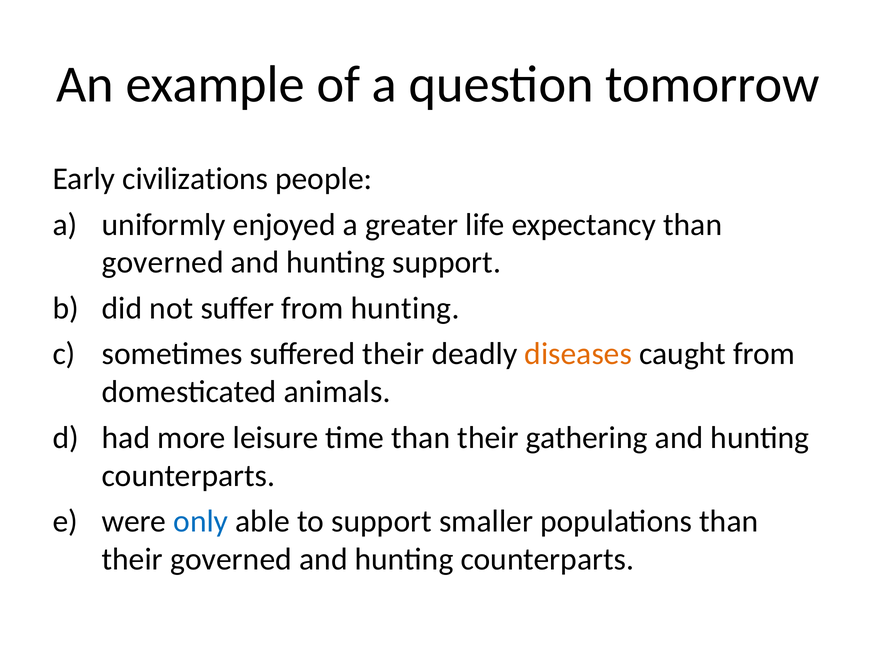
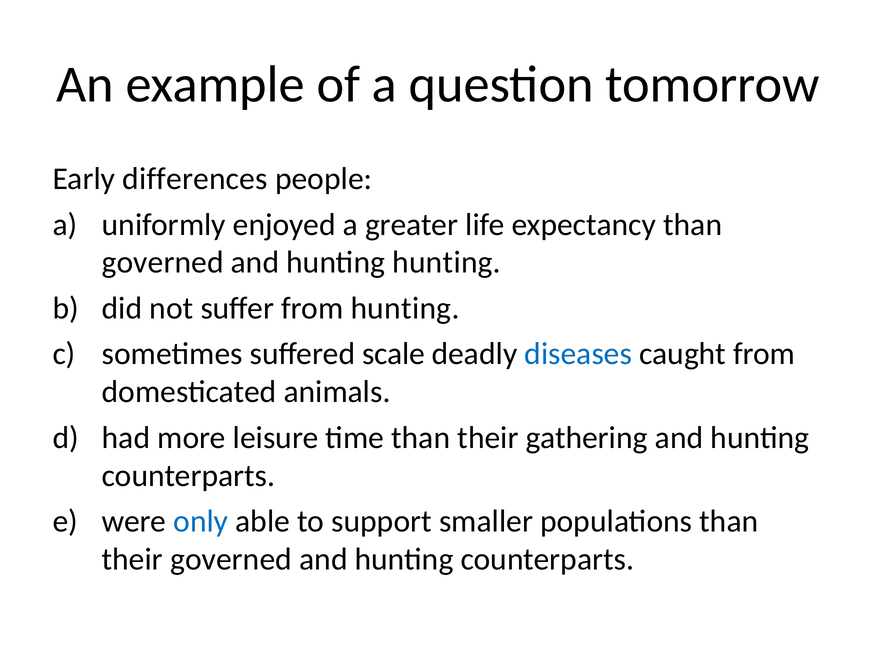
civilizations: civilizations -> differences
hunting support: support -> hunting
suffered their: their -> scale
diseases colour: orange -> blue
